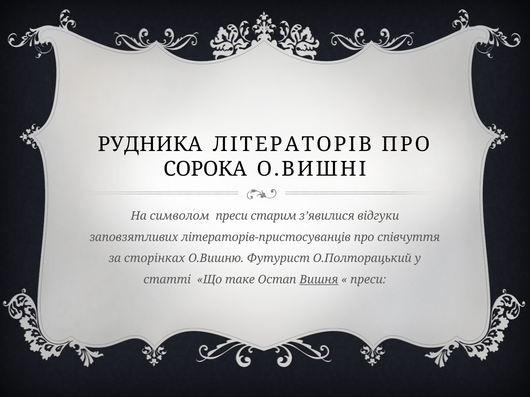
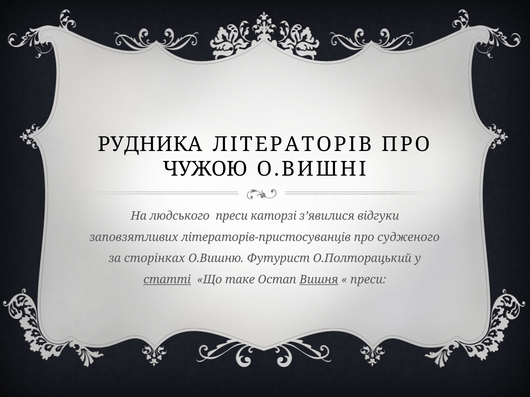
СОРОКА: СОРОКА -> ЧУЖОЮ
символом: символом -> людського
старим: старим -> каторзі
співчуття: співчуття -> судженого
статті underline: none -> present
